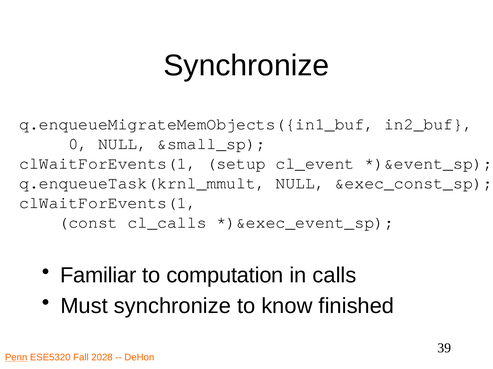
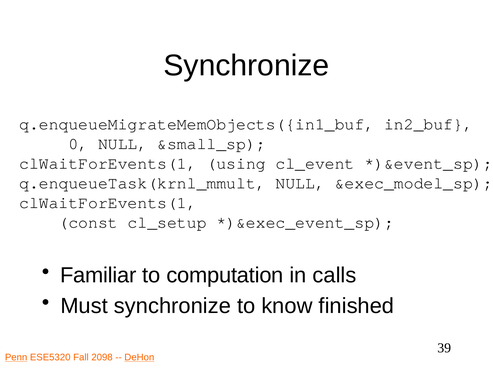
setup: setup -> using
&exec_const_sp: &exec_const_sp -> &exec_model_sp
cl_calls: cl_calls -> cl_setup
2028: 2028 -> 2098
DeHon underline: none -> present
